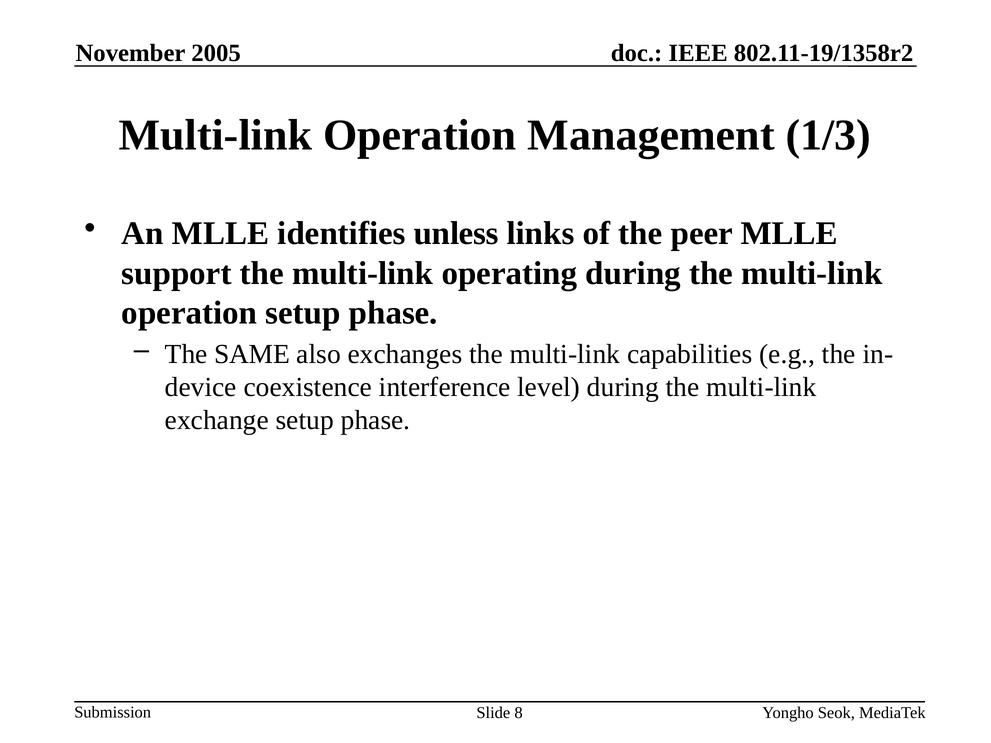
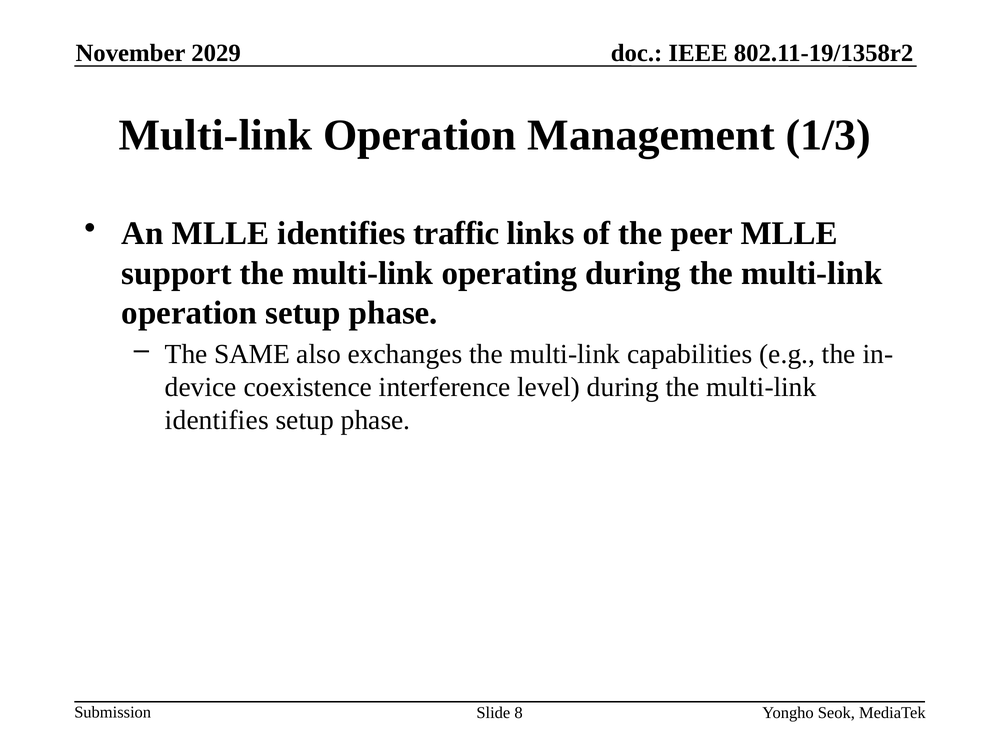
2005: 2005 -> 2029
unless: unless -> traffic
exchange at (217, 420): exchange -> identifies
